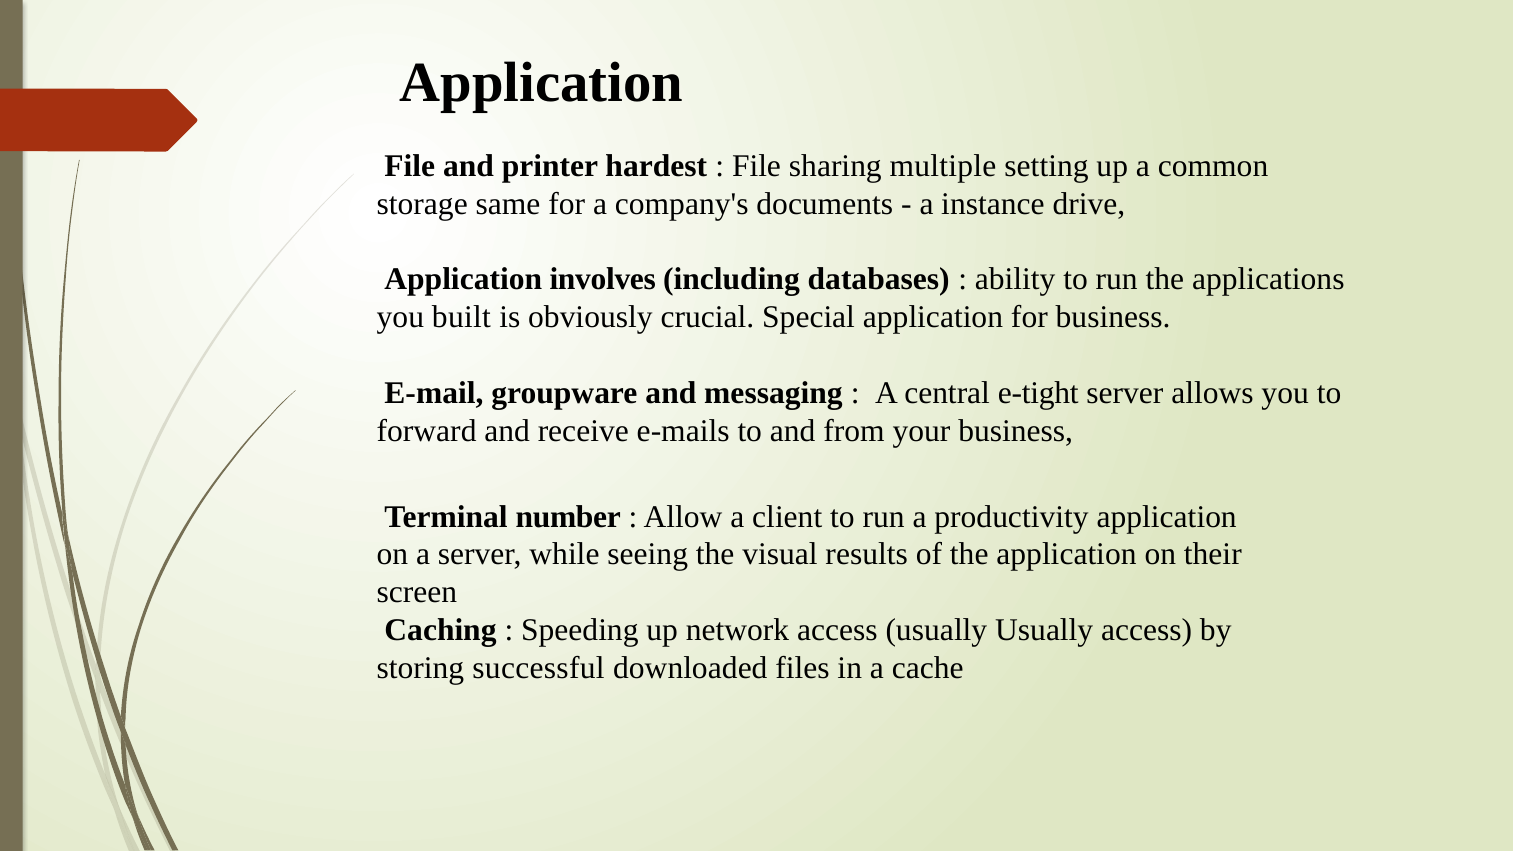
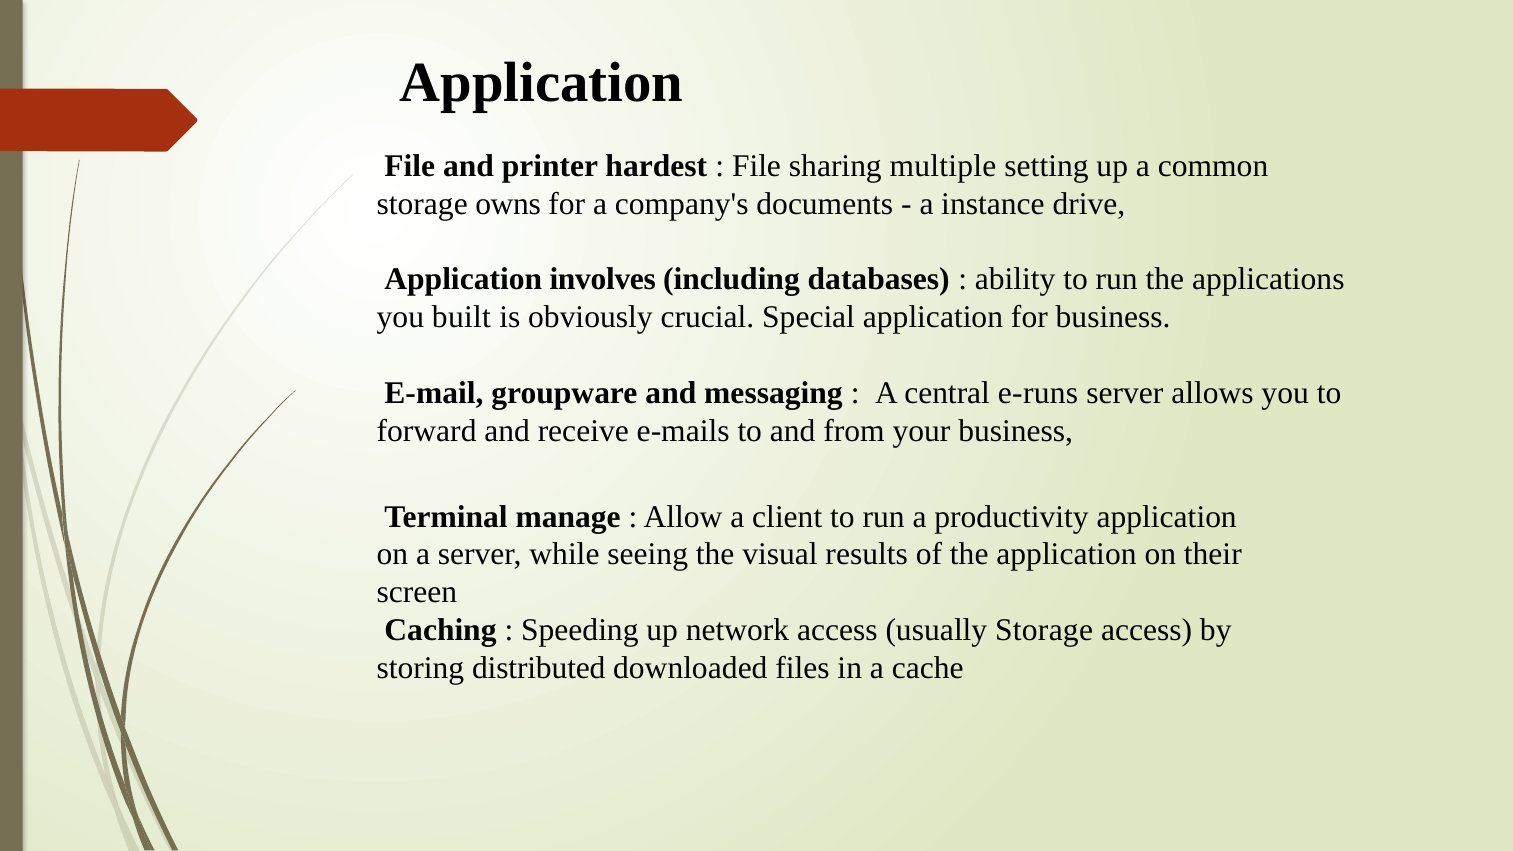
same: same -> owns
e-tight: e-tight -> e-runs
number: number -> manage
usually Usually: Usually -> Storage
successful: successful -> distributed
